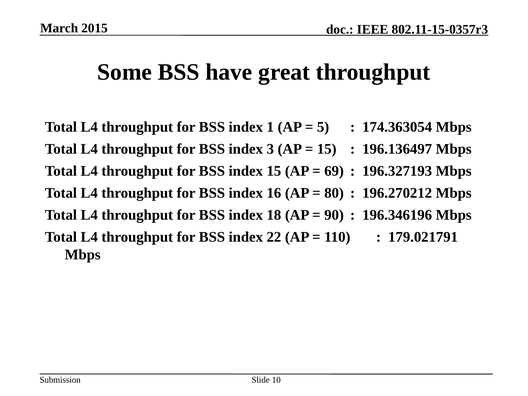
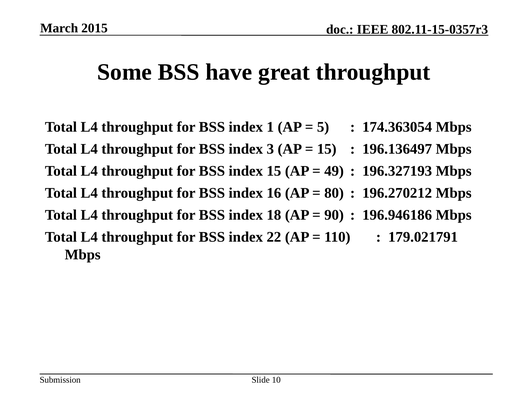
69: 69 -> 49
196.346196: 196.346196 -> 196.946186
